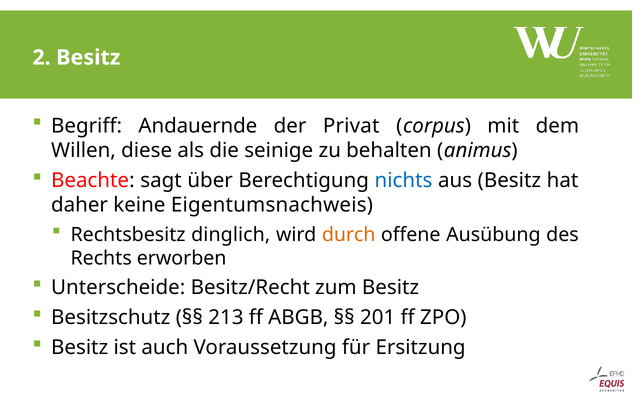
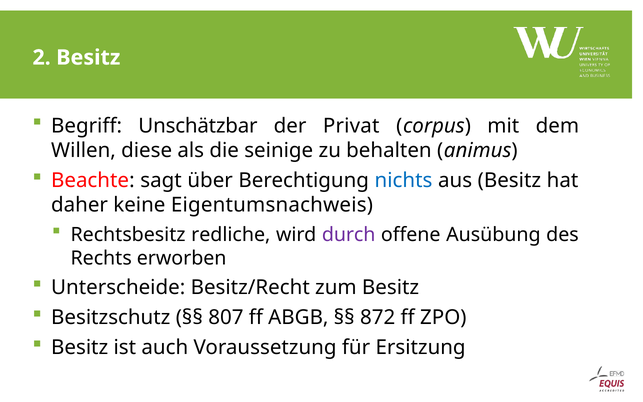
Andauernde: Andauernde -> Unschätzbar
dinglich: dinglich -> redliche
durch colour: orange -> purple
213: 213 -> 807
201: 201 -> 872
